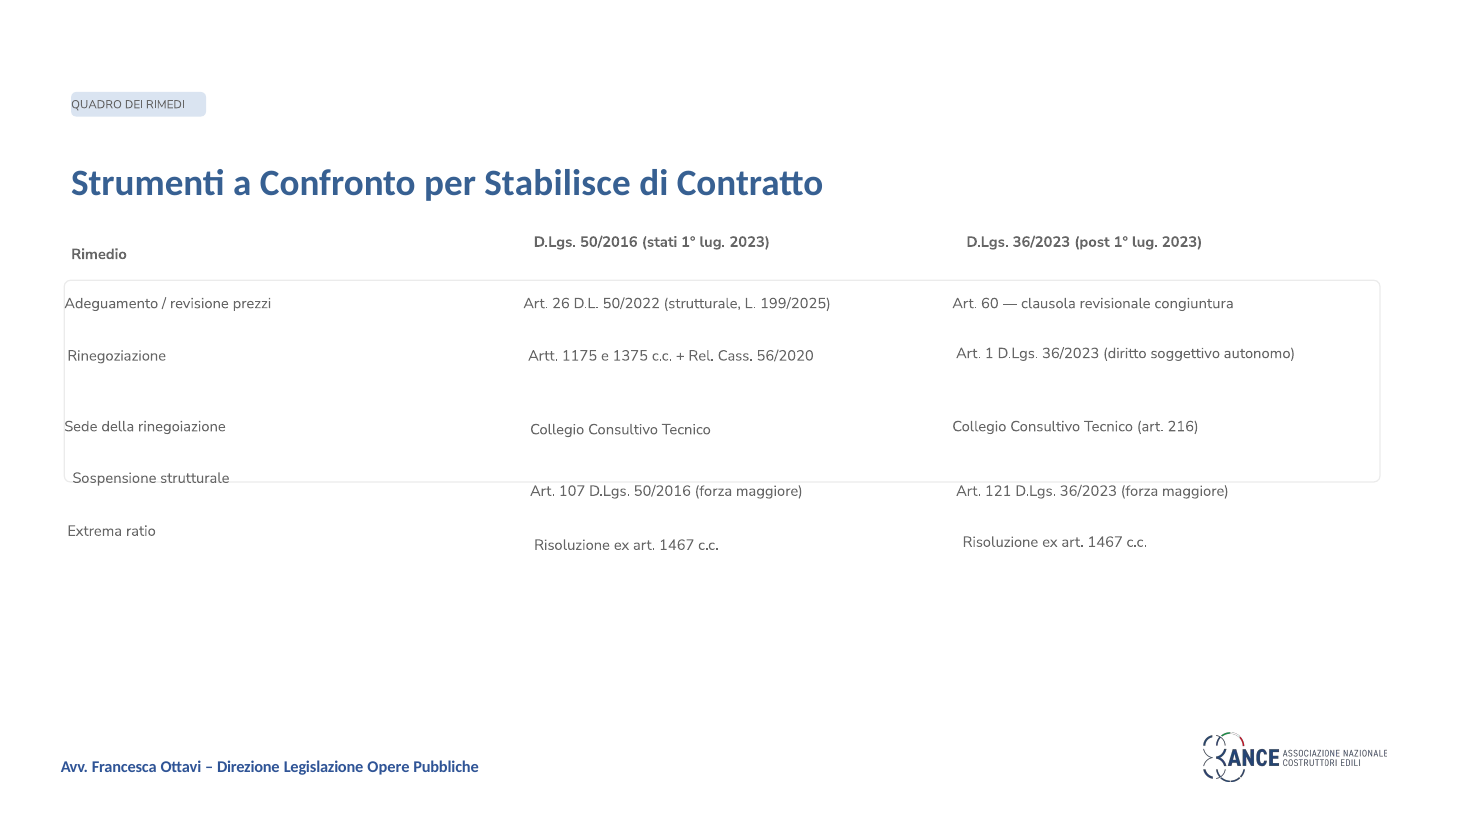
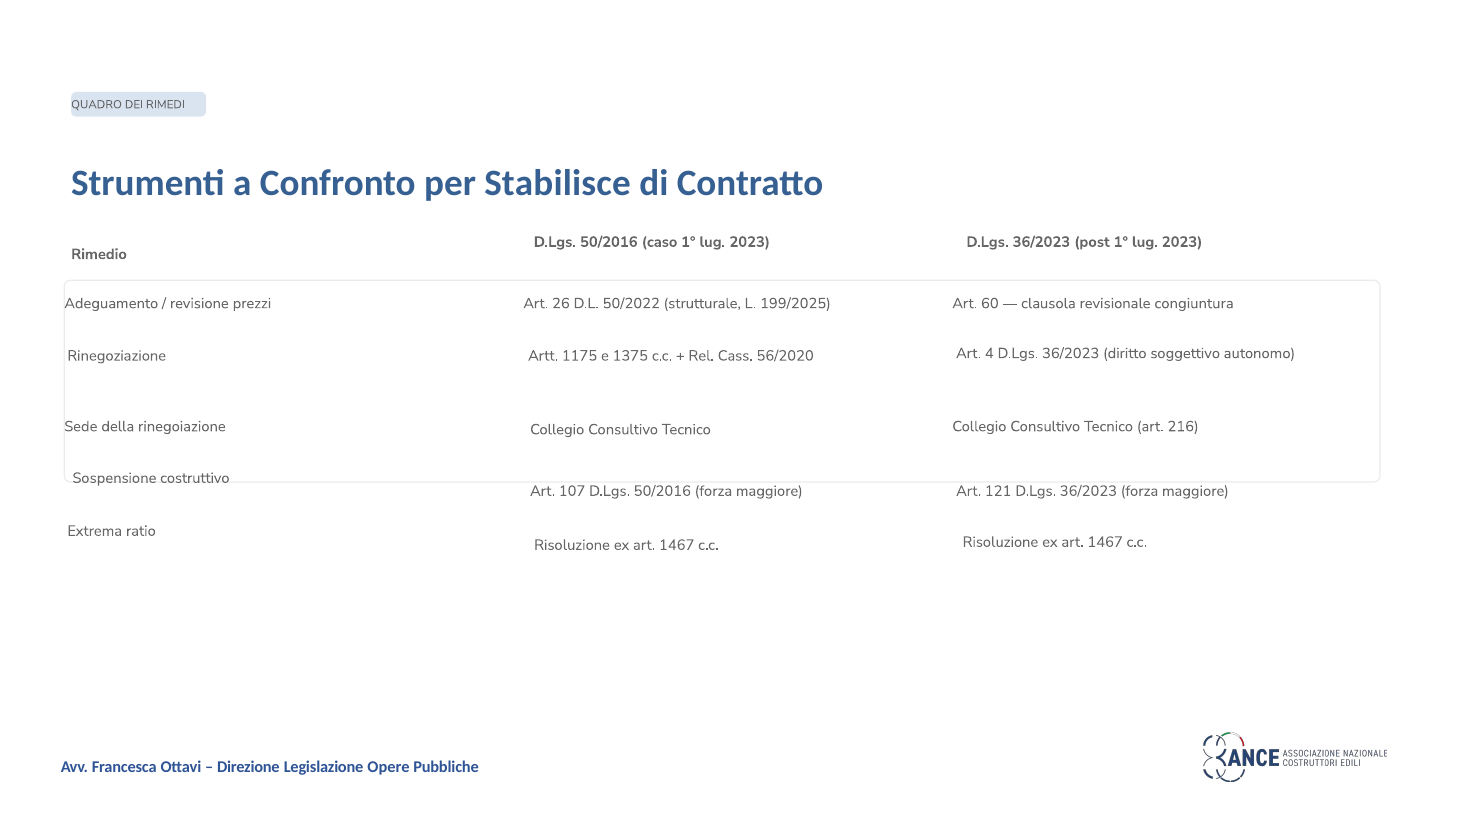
stati: stati -> caso
1: 1 -> 4
Sospensione strutturale: strutturale -> costruttivo
